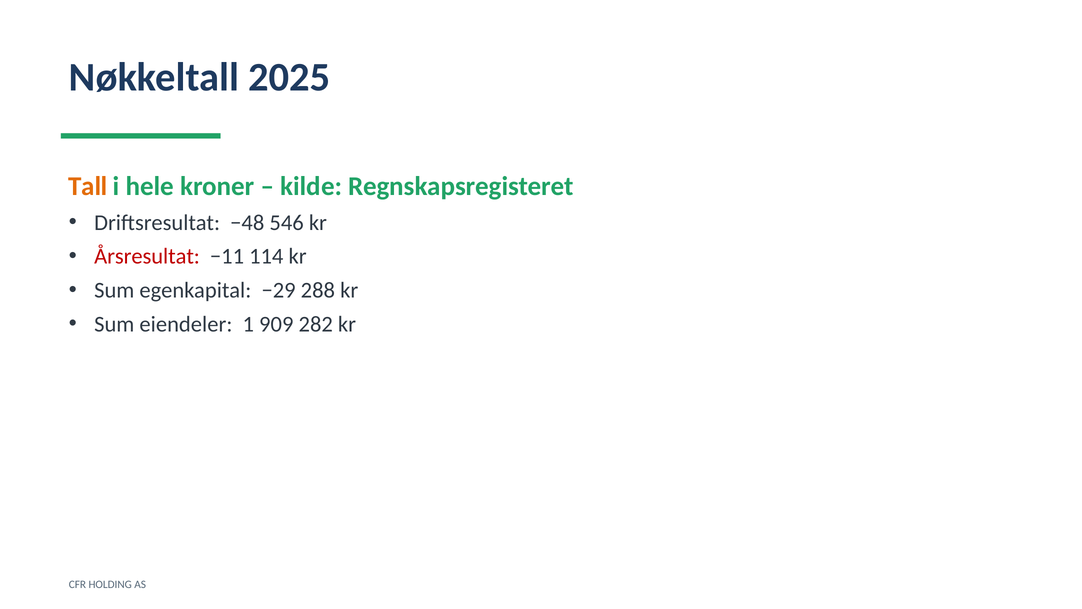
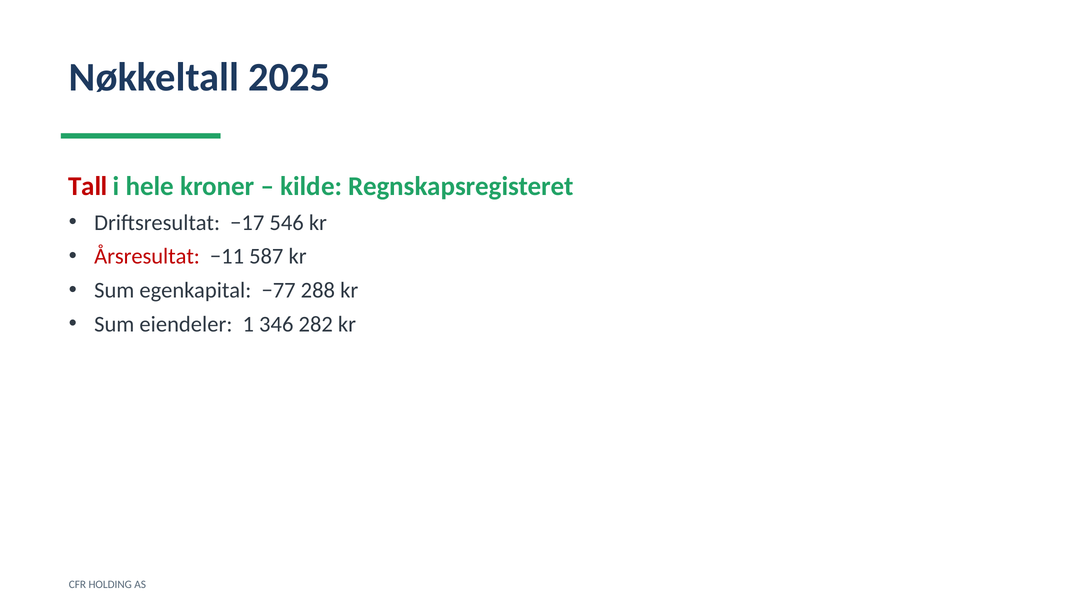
Tall colour: orange -> red
−48: −48 -> −17
114: 114 -> 587
−29: −29 -> −77
909: 909 -> 346
